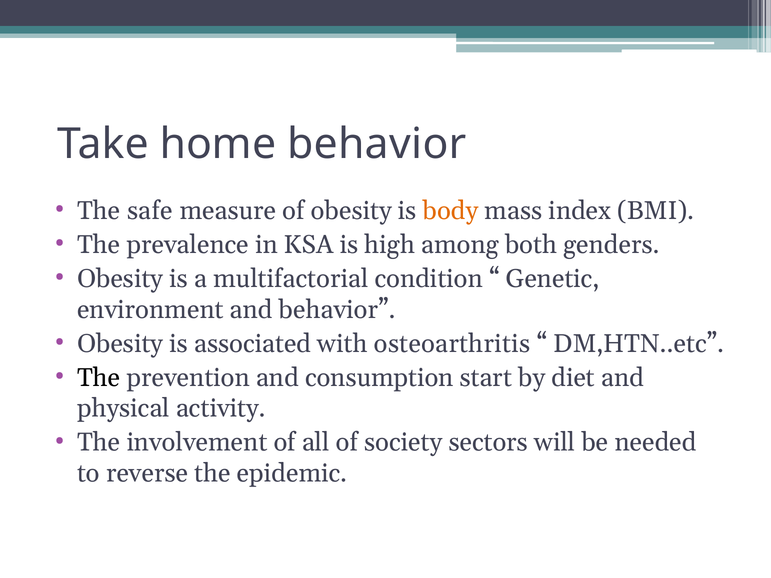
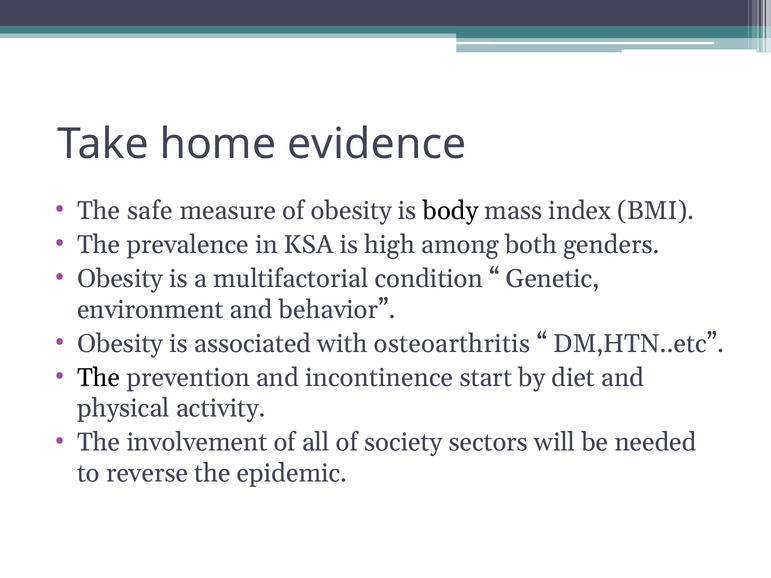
home behavior: behavior -> evidence
body colour: orange -> black
consumption: consumption -> incontinence
